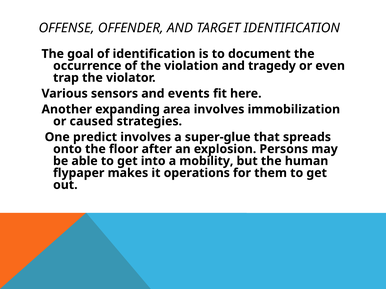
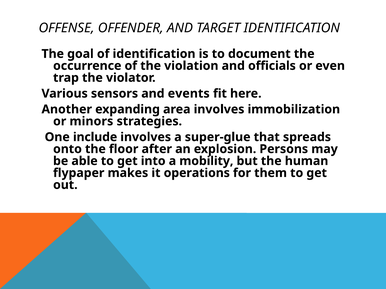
tragedy: tragedy -> officials
caused: caused -> minors
predict: predict -> include
